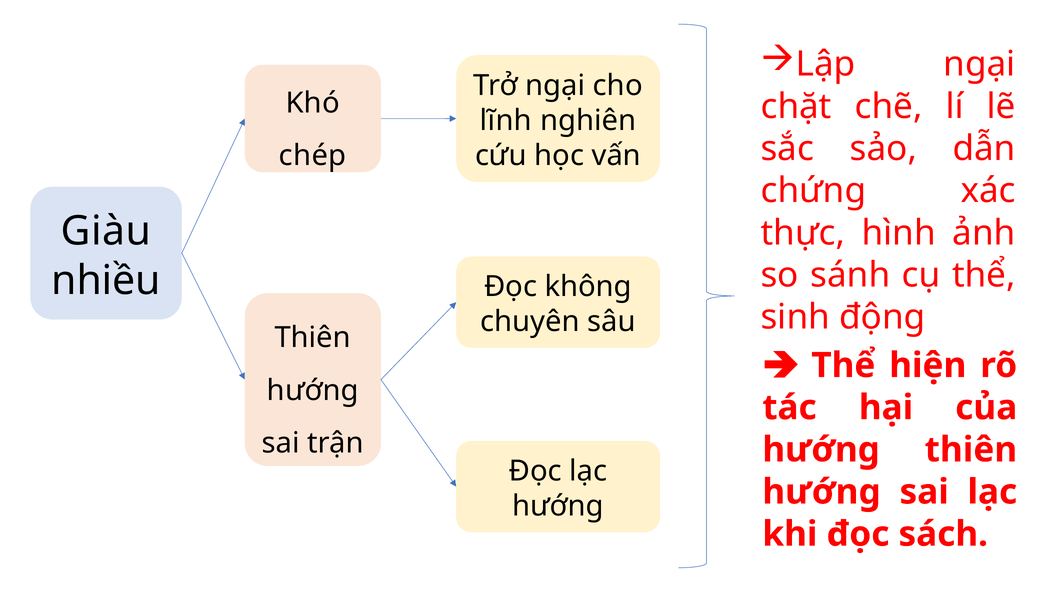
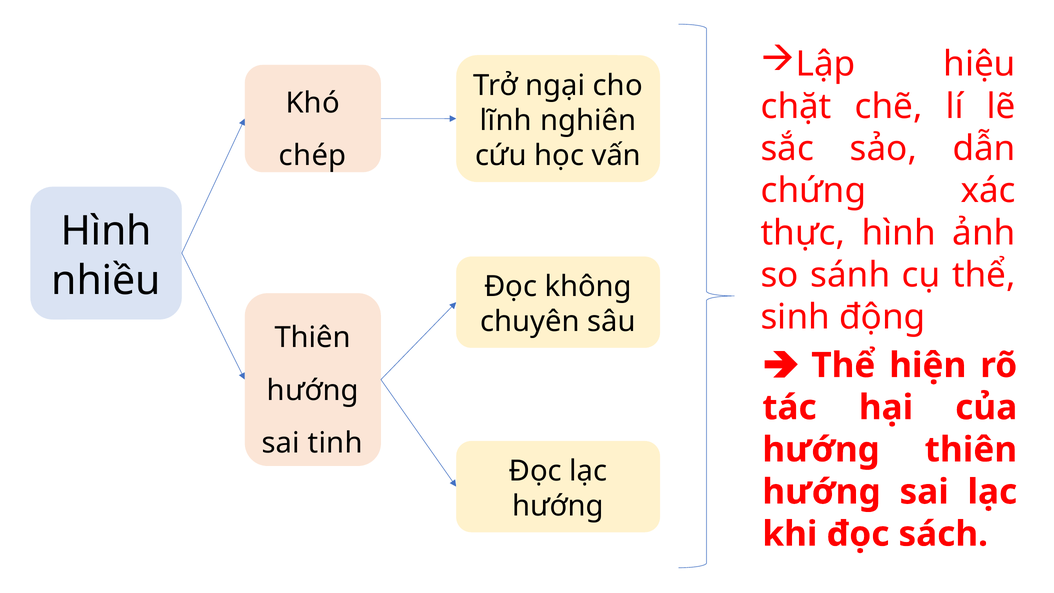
Lập ngại: ngại -> hiệu
Giàu at (106, 231): Giàu -> Hình
trận: trận -> tinh
